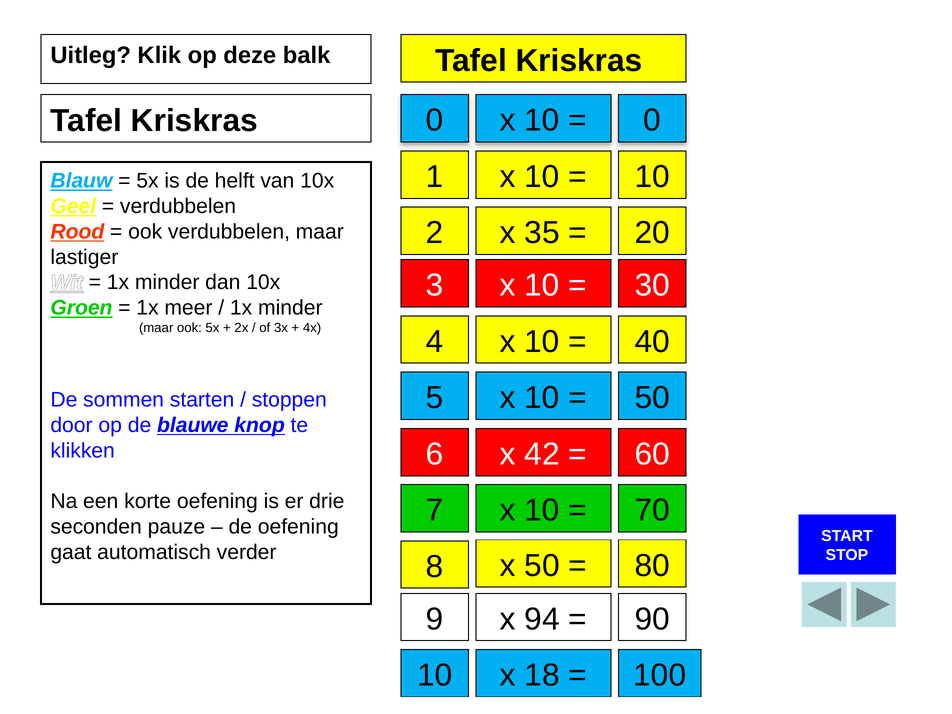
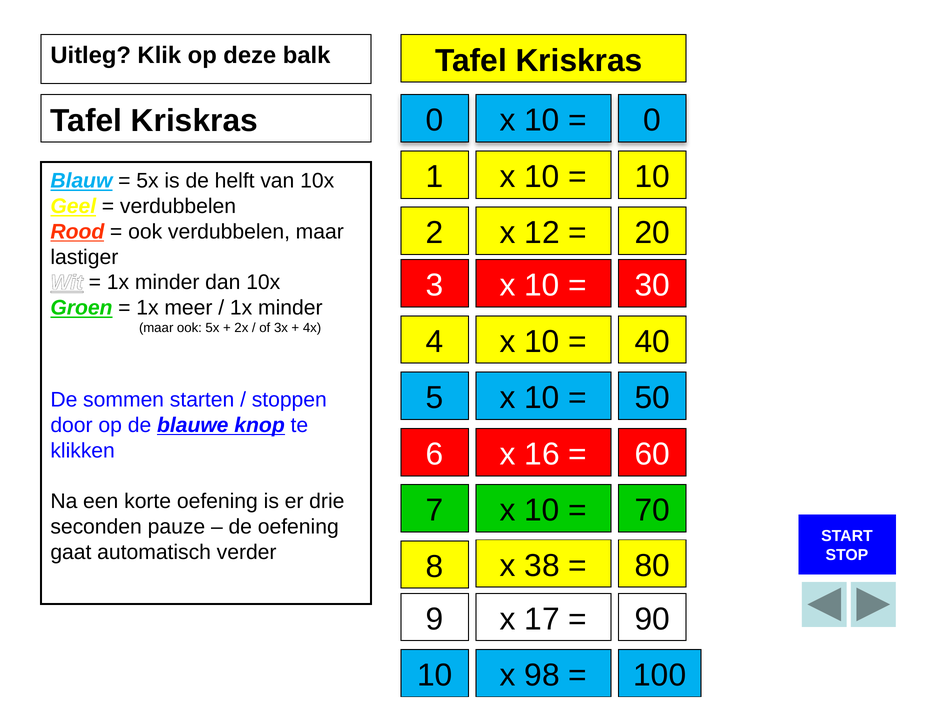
35: 35 -> 12
42: 42 -> 16
x 50: 50 -> 38
94: 94 -> 17
18: 18 -> 98
